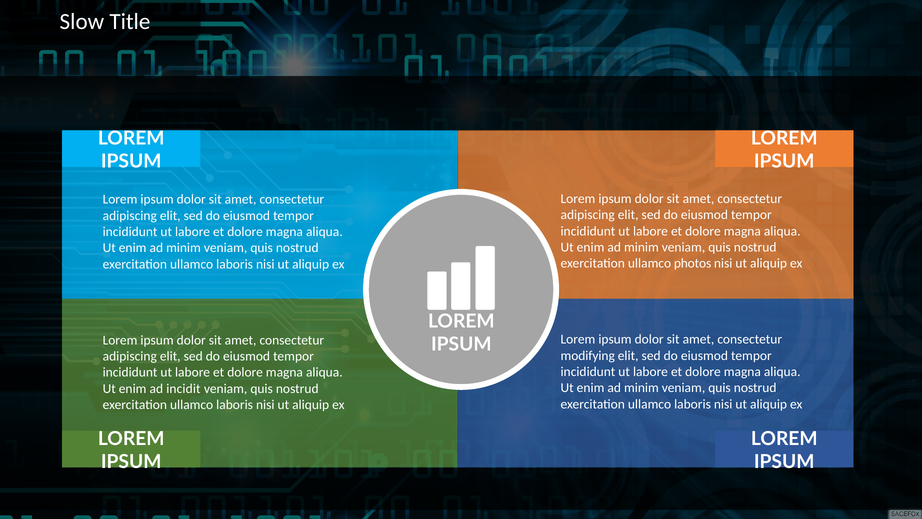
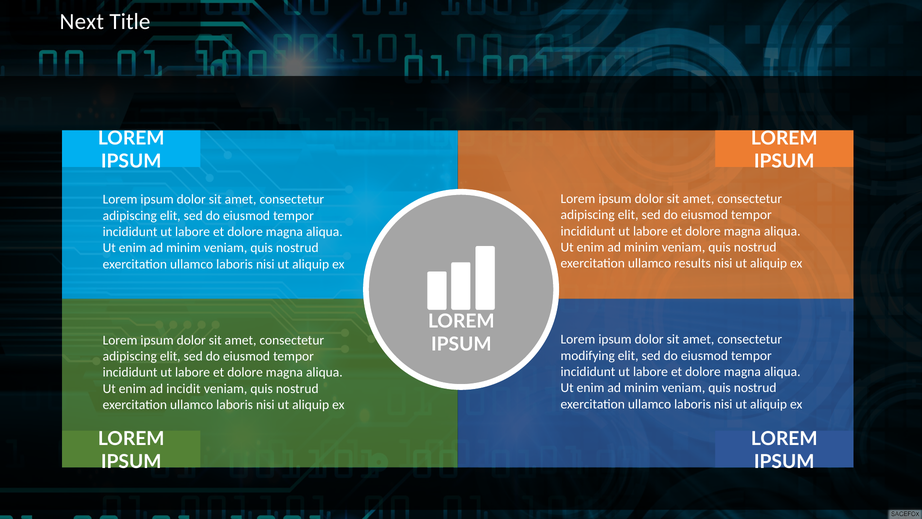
Slow: Slow -> Next
photos: photos -> results
